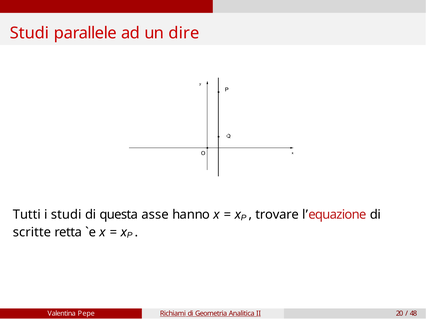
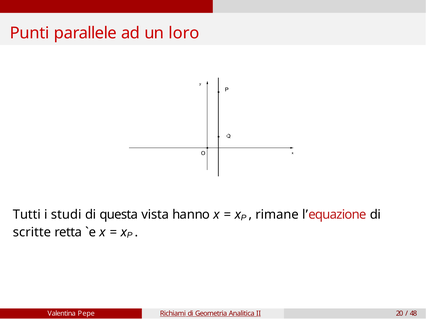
Studi at (30, 33): Studi -> Punti
dire: dire -> loro
asse: asse -> vista
trovare: trovare -> rimane
